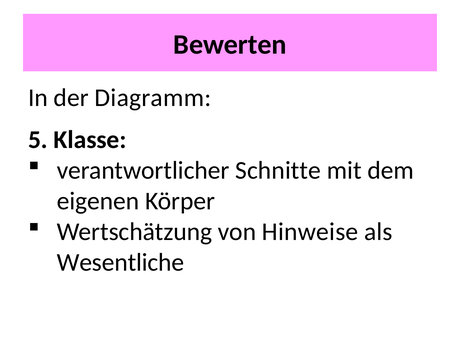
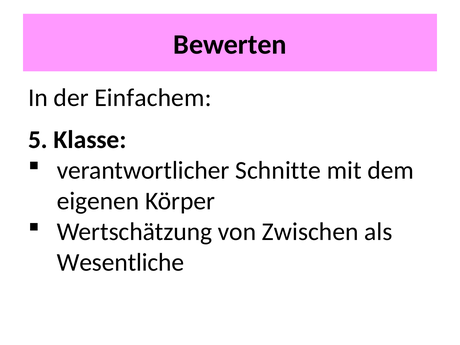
Diagramm: Diagramm -> Einfachem
Hinweise: Hinweise -> Zwischen
